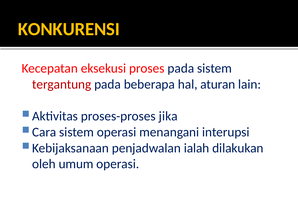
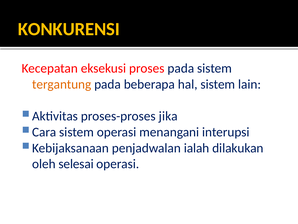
tergantung colour: red -> orange
hal aturan: aturan -> sistem
umum: umum -> selesai
